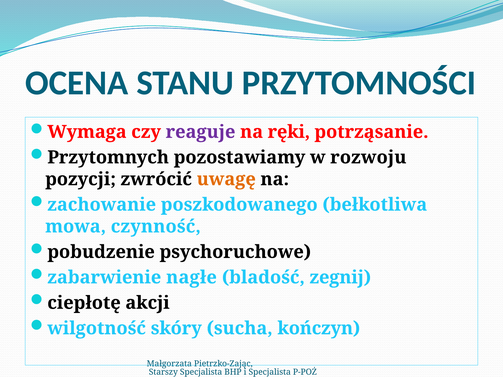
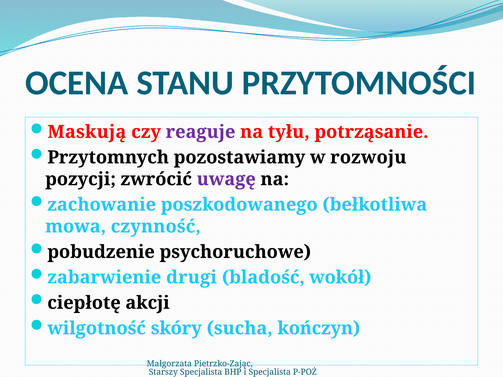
Wymaga: Wymaga -> Maskują
ręki: ręki -> tyłu
uwagę colour: orange -> purple
nagłe: nagłe -> drugi
zegnij: zegnij -> wokół
